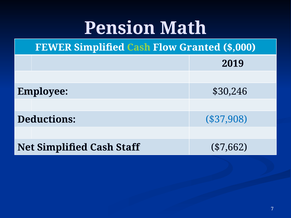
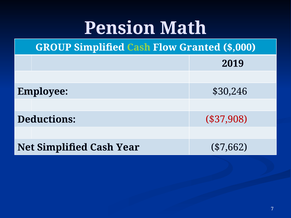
FEWER: FEWER -> GROUP
$37,908 colour: blue -> red
Staff: Staff -> Year
